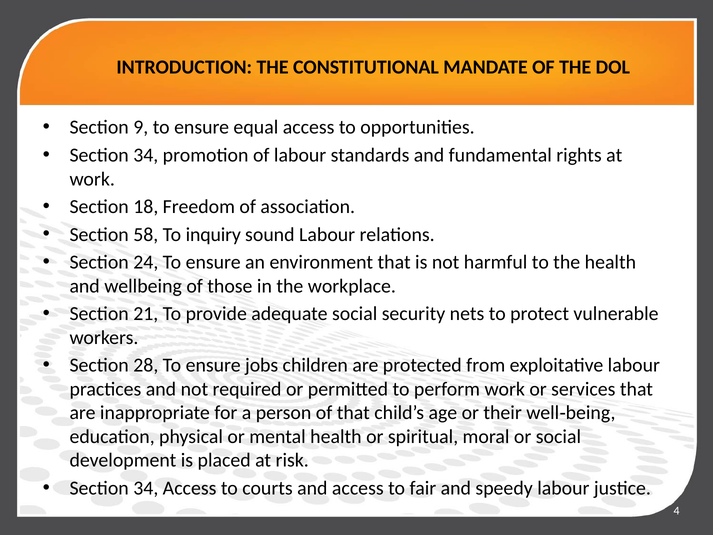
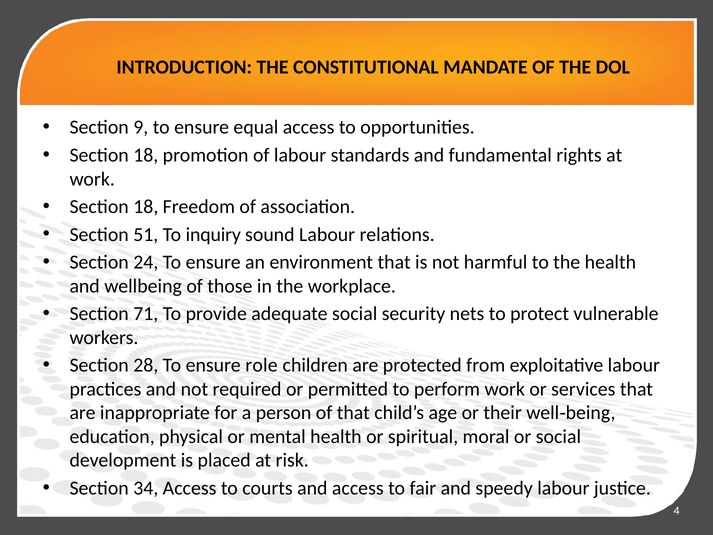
34 at (146, 155): 34 -> 18
58: 58 -> 51
21: 21 -> 71
jobs: jobs -> role
